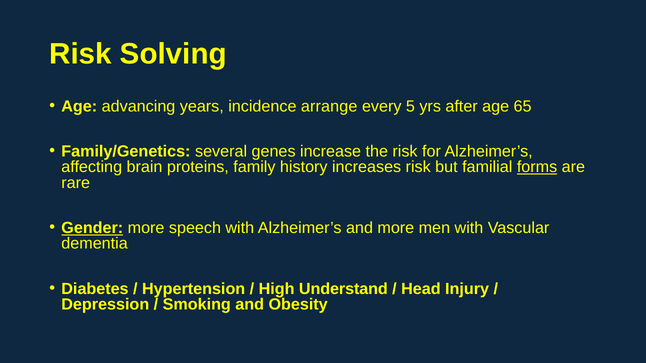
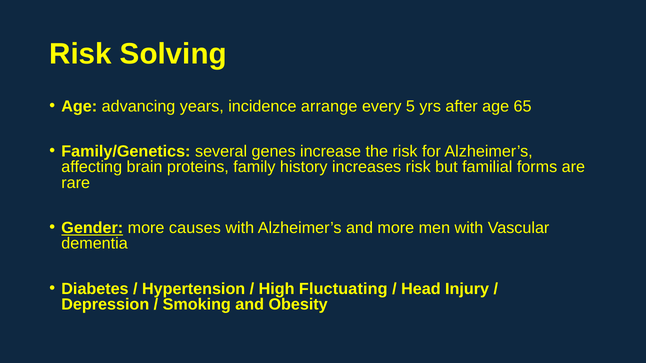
forms underline: present -> none
speech: speech -> causes
Understand: Understand -> Fluctuating
